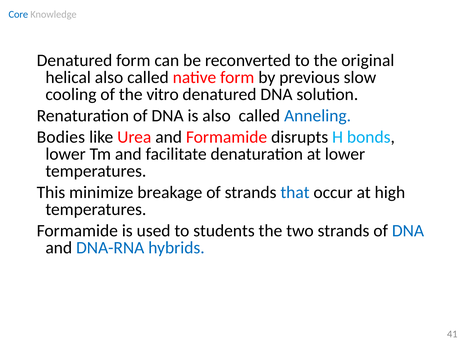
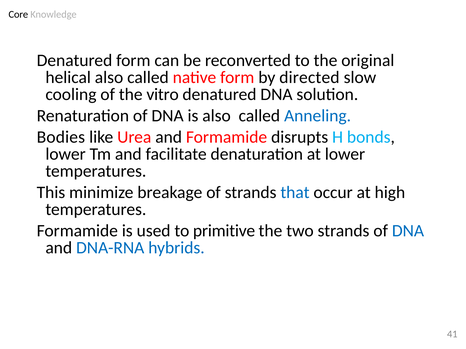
Core colour: blue -> black
previous: previous -> directed
students: students -> primitive
